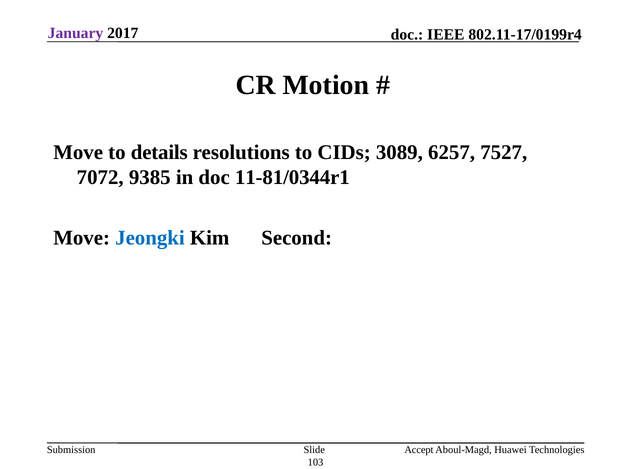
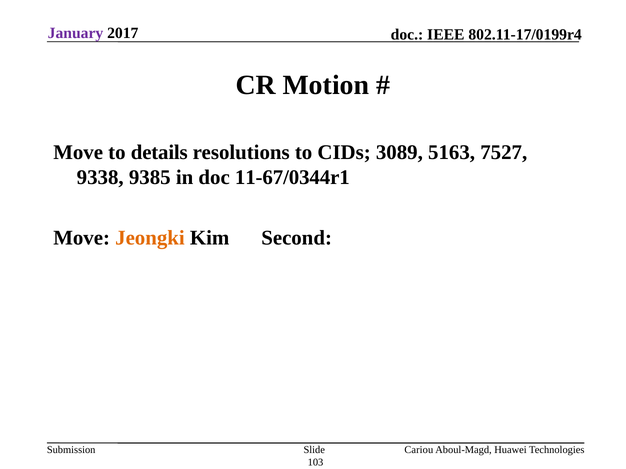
6257: 6257 -> 5163
7072: 7072 -> 9338
11-81/0344r1: 11-81/0344r1 -> 11-67/0344r1
Jeongki colour: blue -> orange
Accept: Accept -> Cariou
